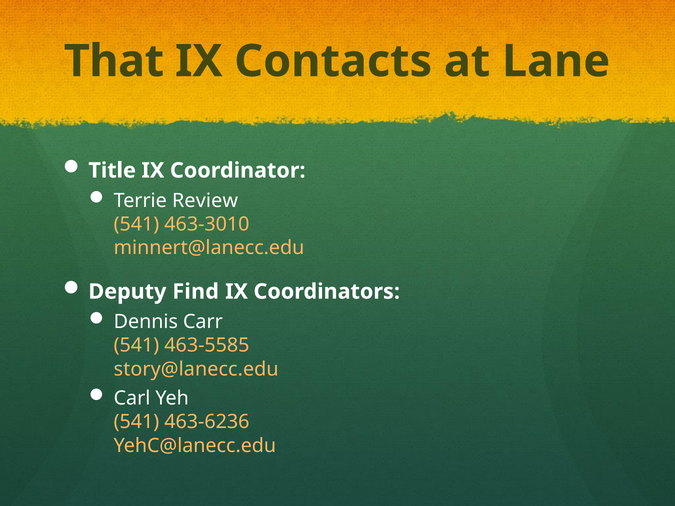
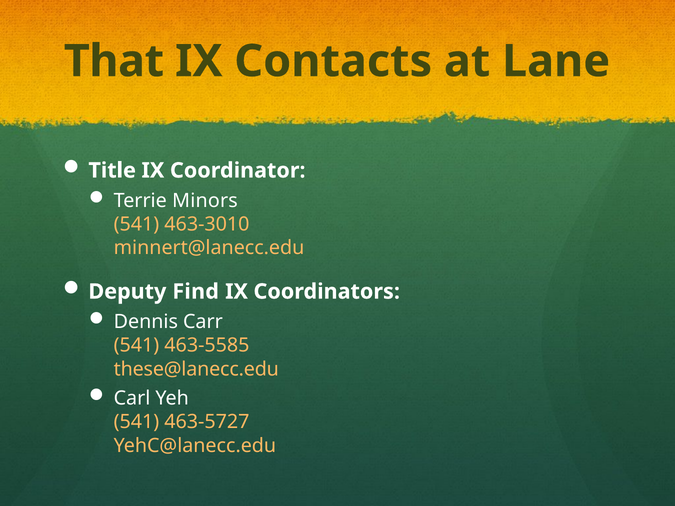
Review: Review -> Minors
story@lanecc.edu: story@lanecc.edu -> these@lanecc.edu
463-6236: 463-6236 -> 463-5727
